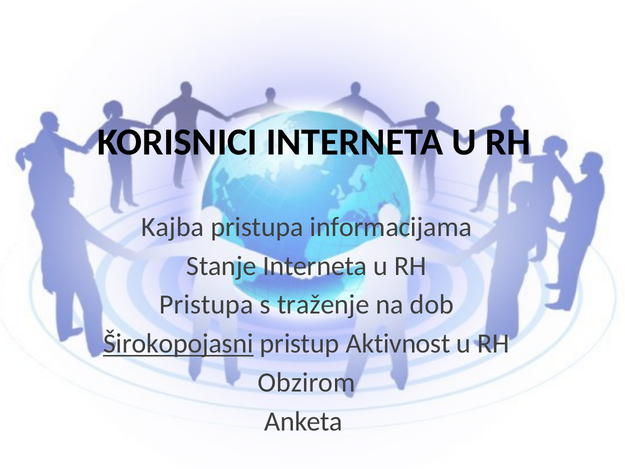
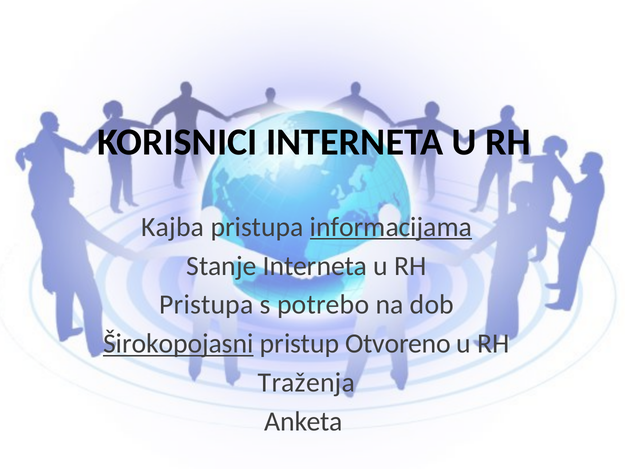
informacijama underline: none -> present
traženje: traženje -> potrebo
Aktivnost: Aktivnost -> Otvoreno
Obzirom: Obzirom -> Traženja
